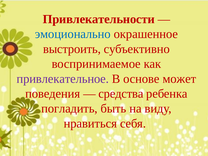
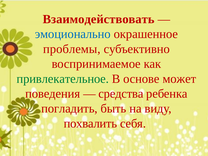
Привлекательности: Привлекательности -> Взаимодействовать
выстроить: выстроить -> проблемы
привлекательное colour: purple -> green
нравиться: нравиться -> похвалить
